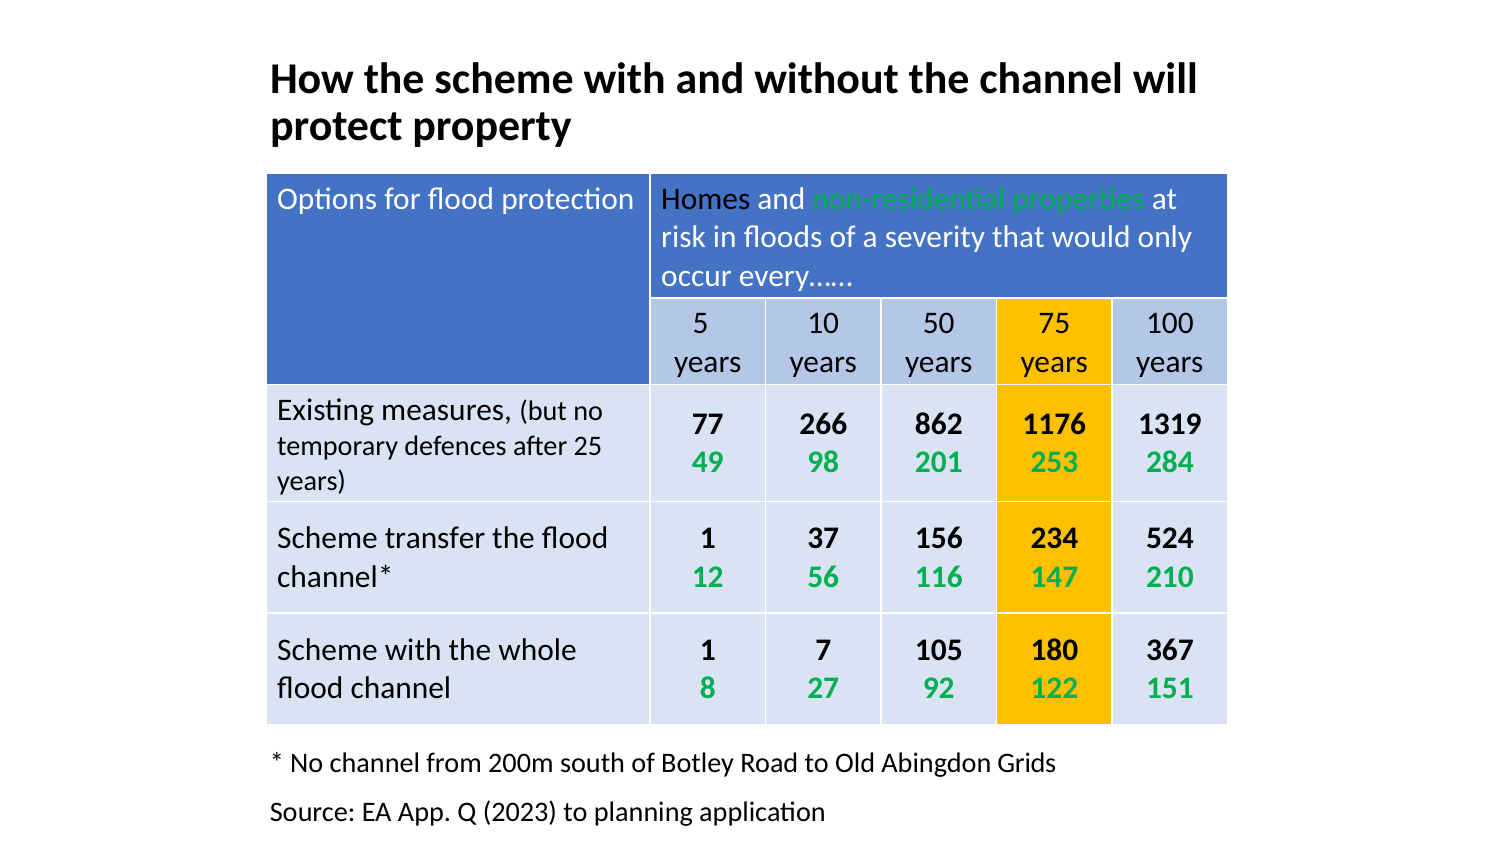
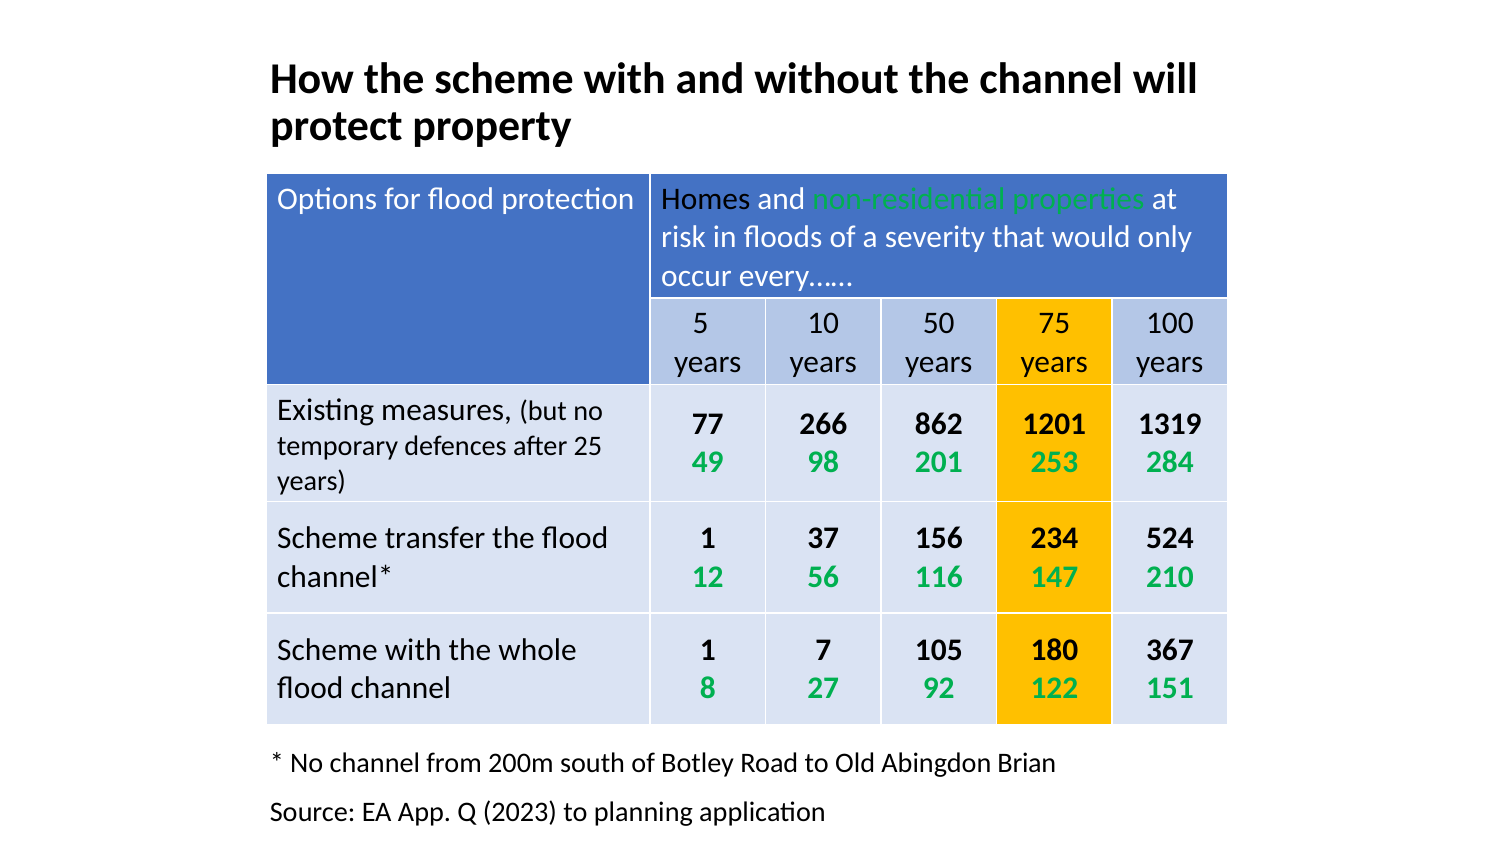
1176: 1176 -> 1201
Grids: Grids -> Brian
